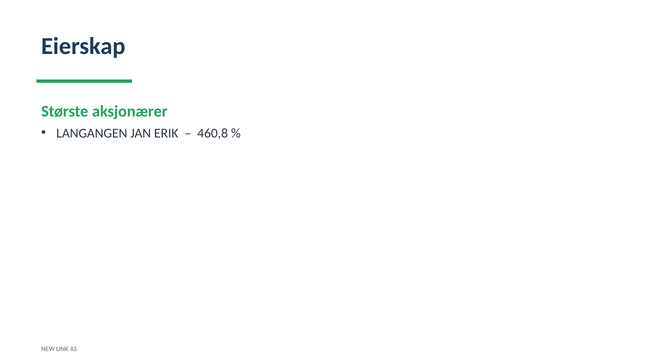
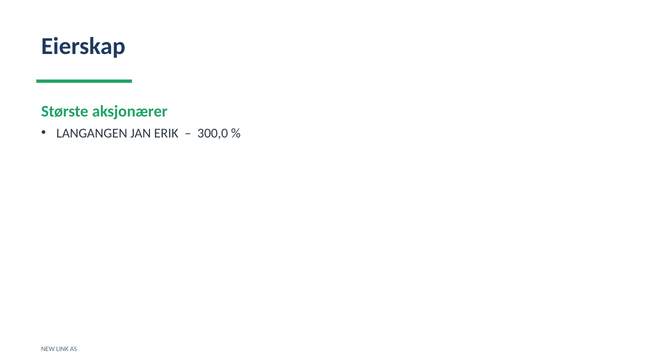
460,8: 460,8 -> 300,0
